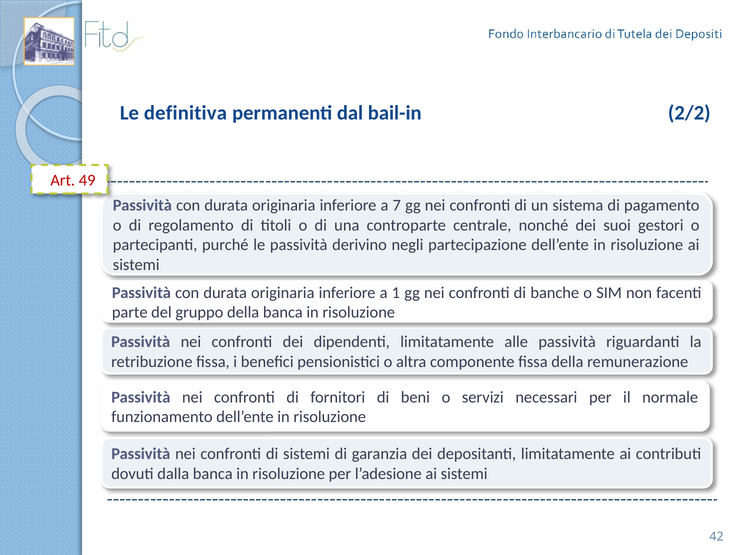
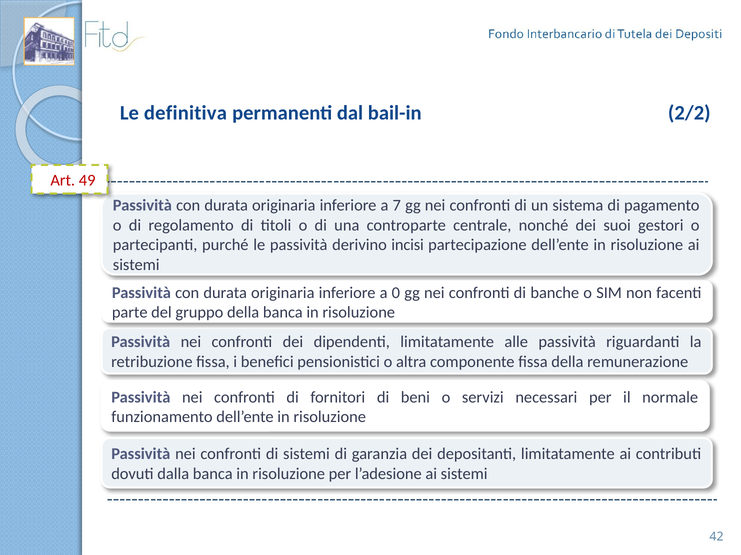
negli: negli -> incisi
1: 1 -> 0
